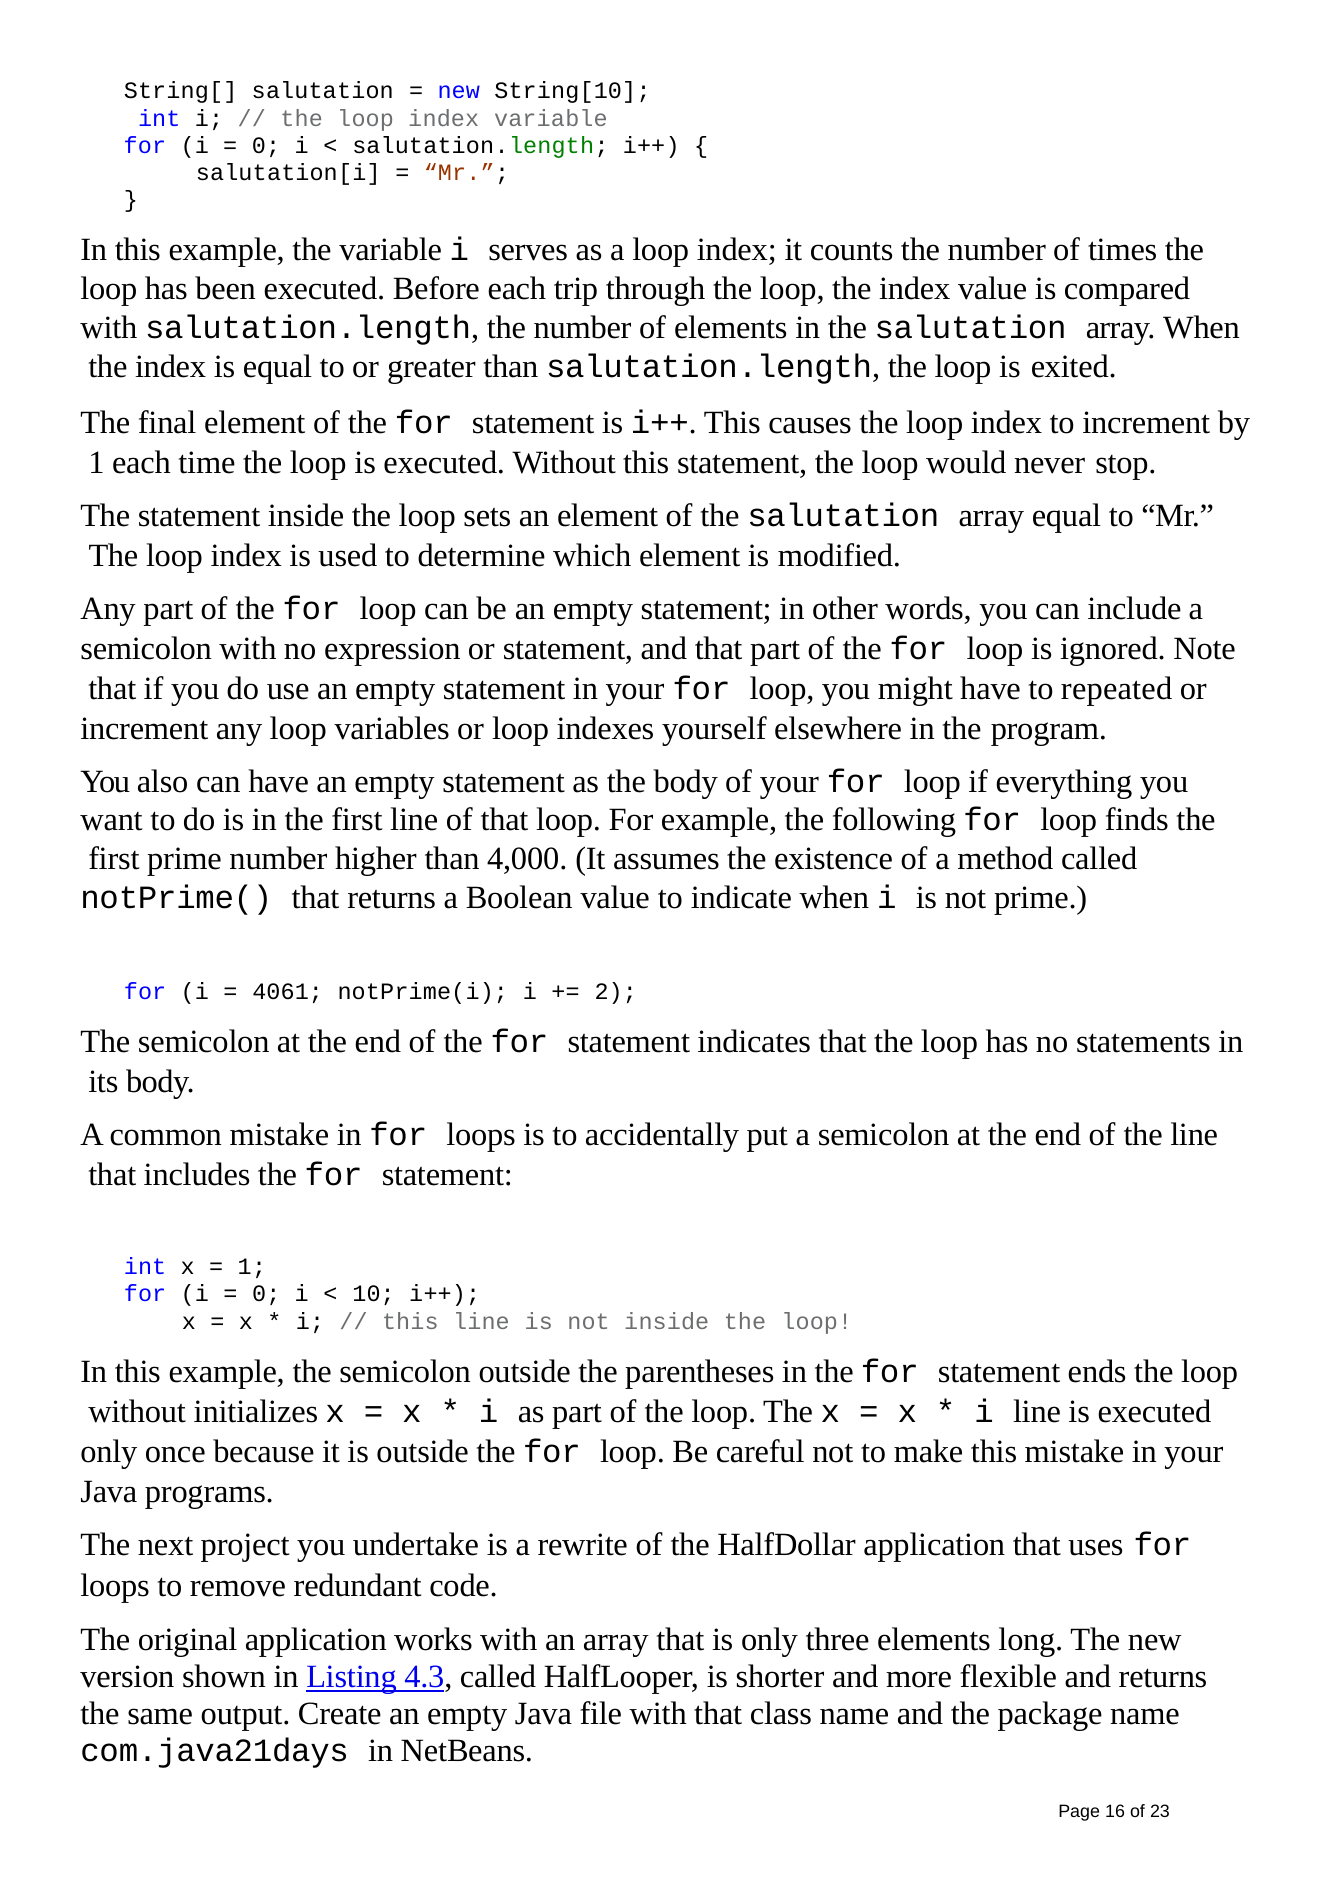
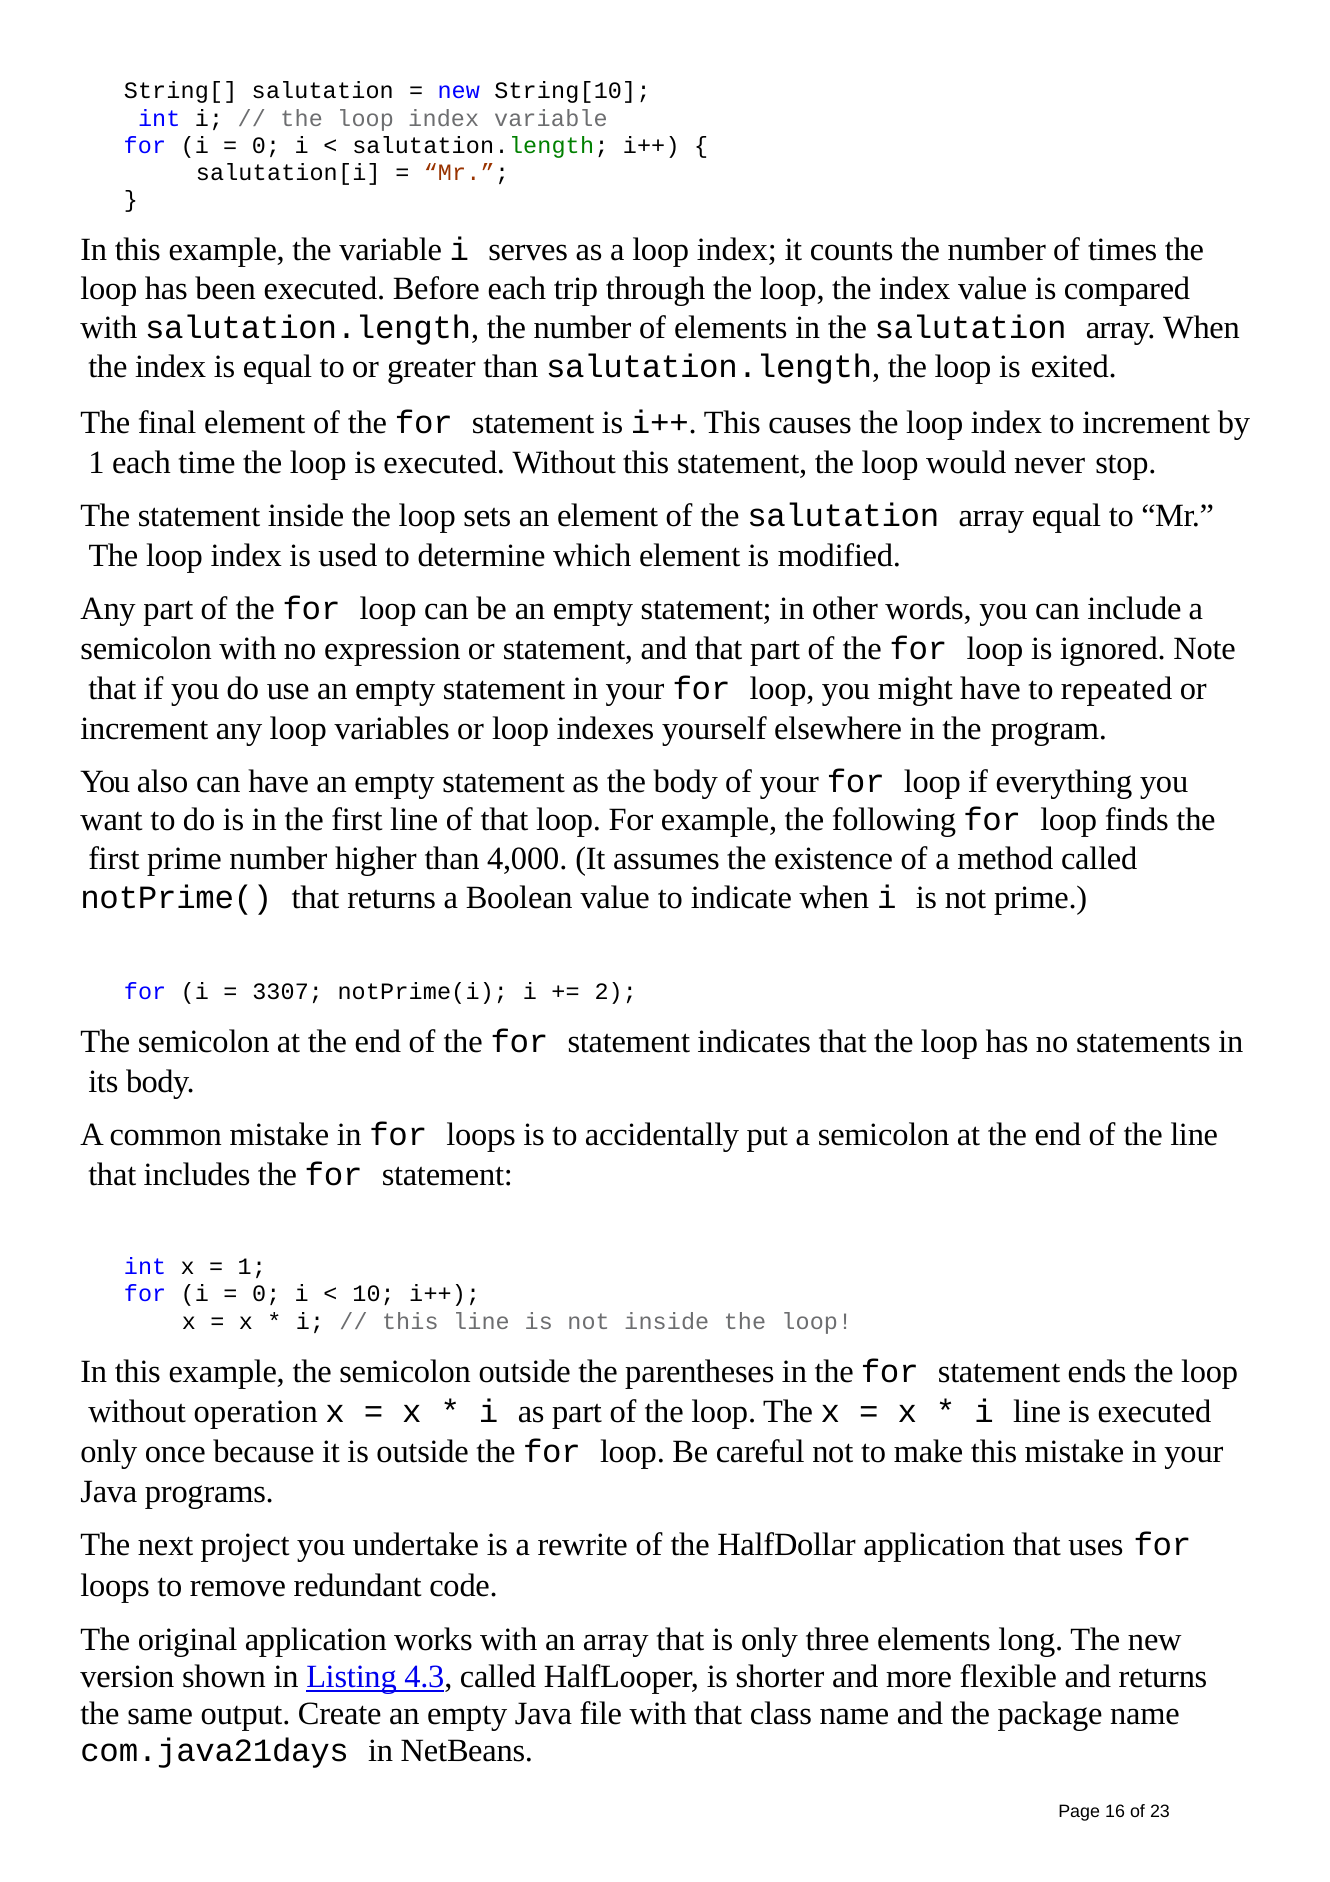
4061: 4061 -> 3307
initializes: initializes -> operation
